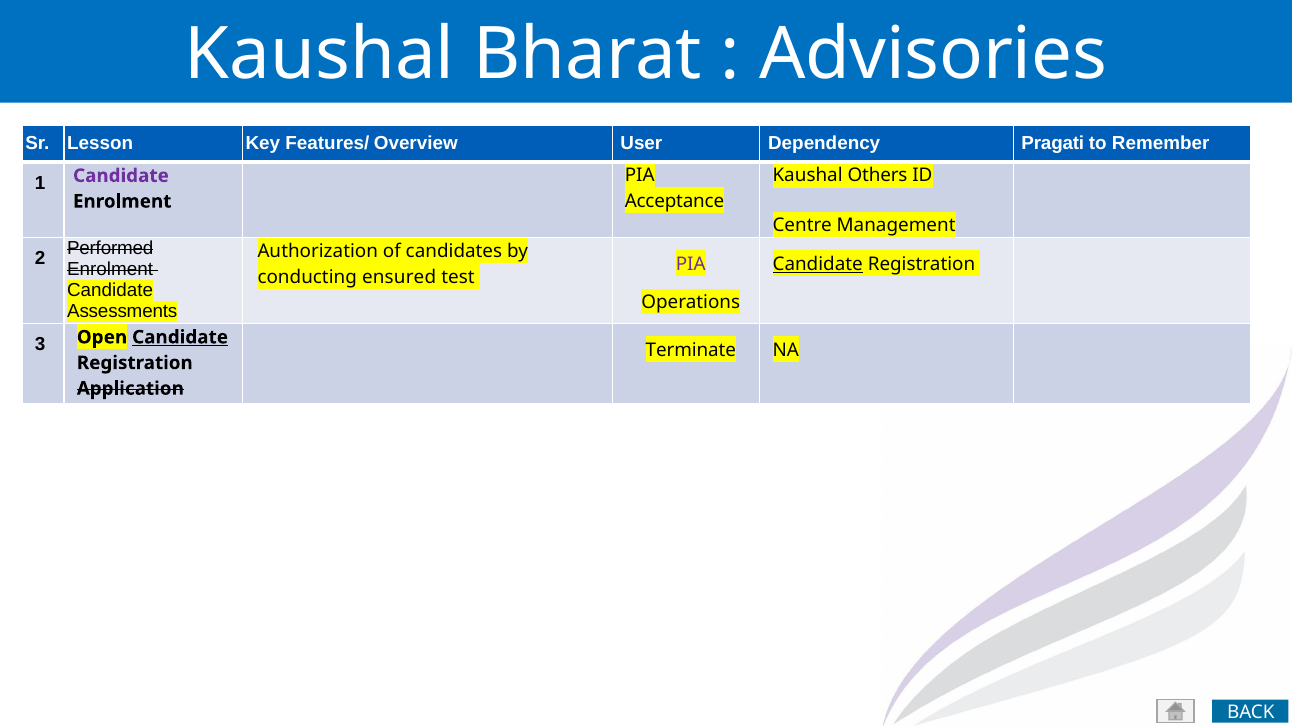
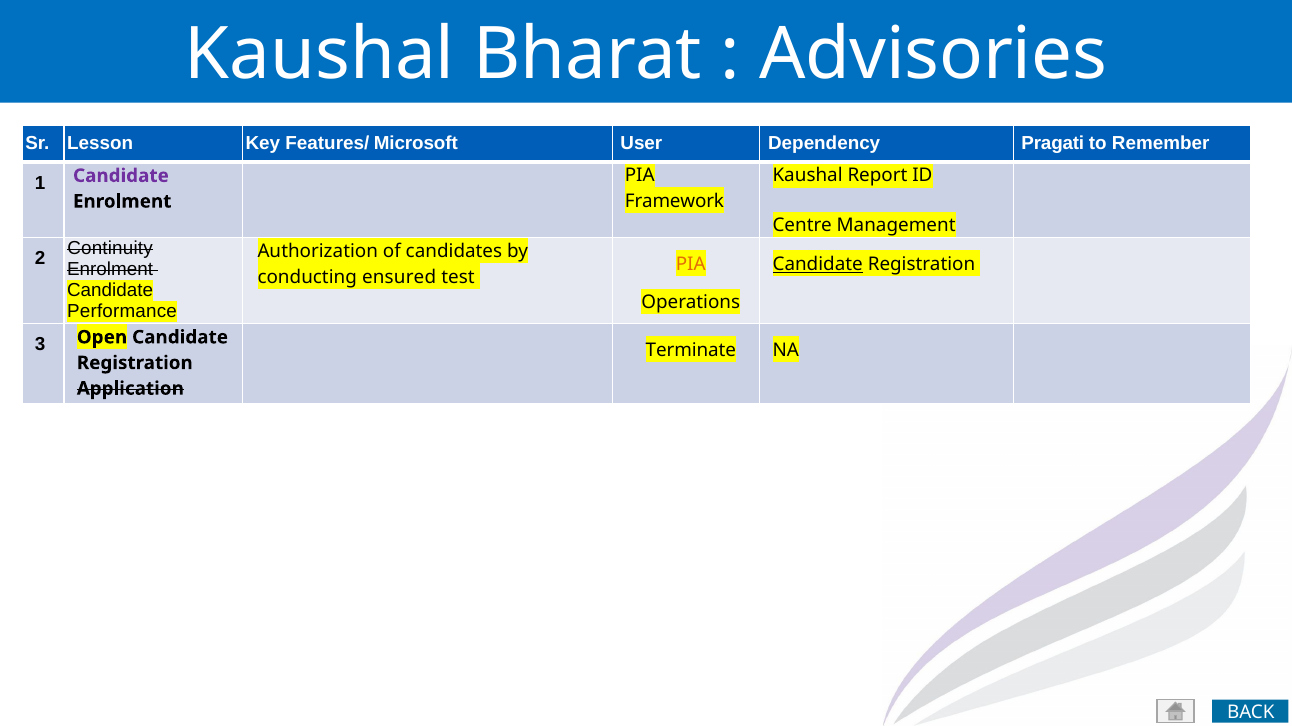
Overview: Overview -> Microsoft
Others: Others -> Report
Acceptance: Acceptance -> Framework
Performed: Performed -> Continuity
PIA at (691, 264) colour: purple -> orange
Assessments: Assessments -> Performance
Candidate at (180, 338) underline: present -> none
